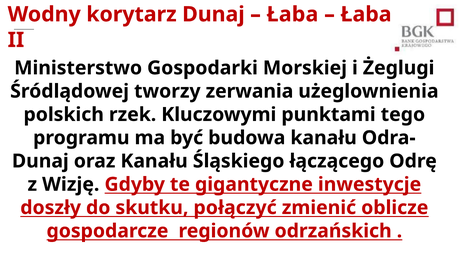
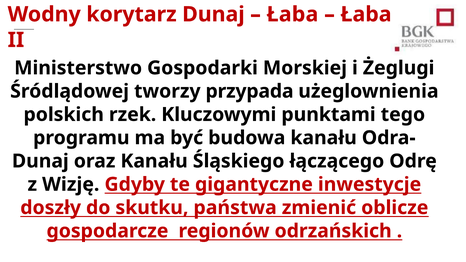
zerwania: zerwania -> przypada
połączyć: połączyć -> państwa
